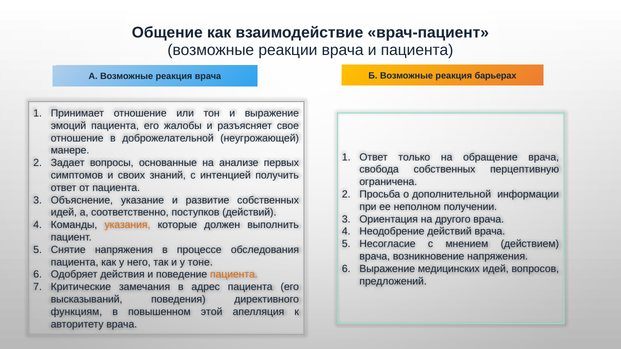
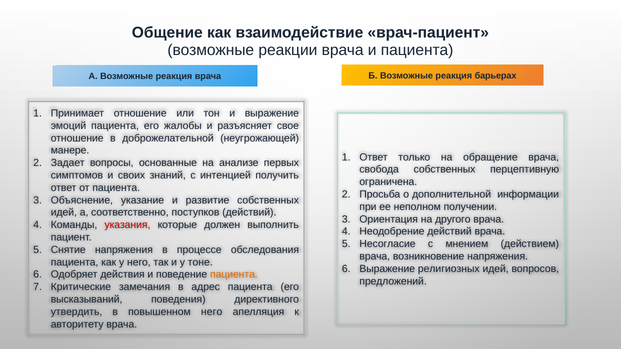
указания colour: orange -> red
медицинских: медицинских -> религиозных
функциям: функциям -> утвердить
повышенном этой: этой -> него
